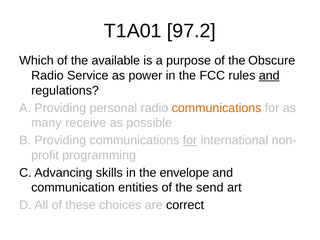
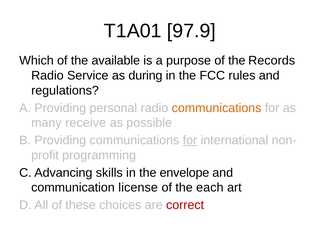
97.2: 97.2 -> 97.9
Obscure: Obscure -> Records
power: power -> during
and at (269, 76) underline: present -> none
entities: entities -> license
send: send -> each
correct colour: black -> red
